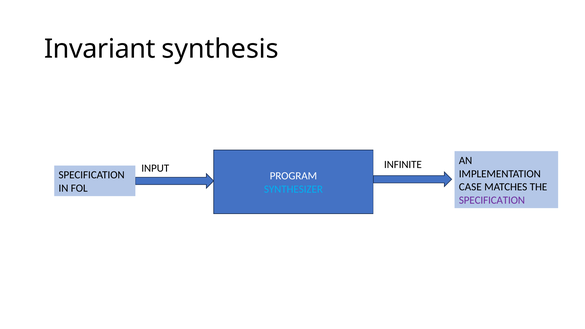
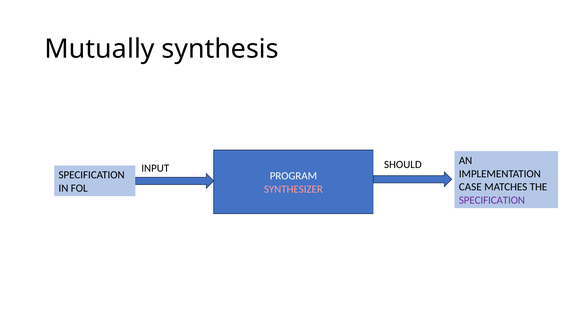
Invariant: Invariant -> Mutually
INFINITE: INFINITE -> SHOULD
SYNTHESIZER colour: light blue -> pink
